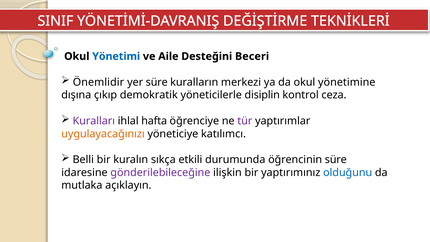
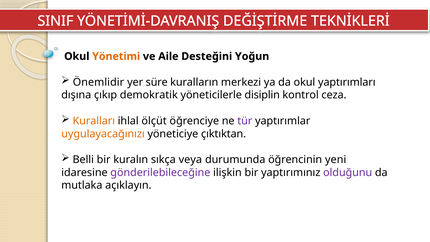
Yönetimi colour: blue -> orange
Beceri: Beceri -> Yoğun
yönetimine: yönetimine -> yaptırımları
Kuralları colour: purple -> orange
hafta: hafta -> ölçüt
katılımcı: katılımcı -> çıktıktan
etkili: etkili -> veya
öğrencinin süre: süre -> yeni
olduğunu colour: blue -> purple
